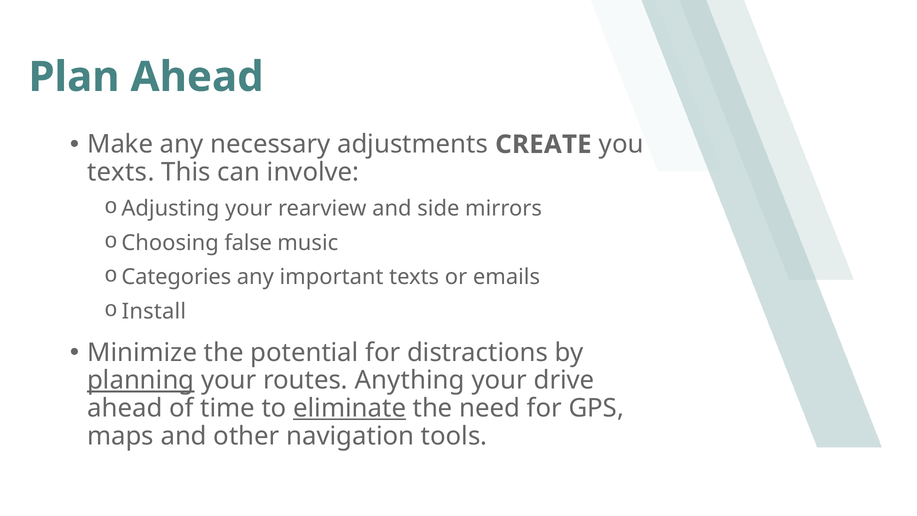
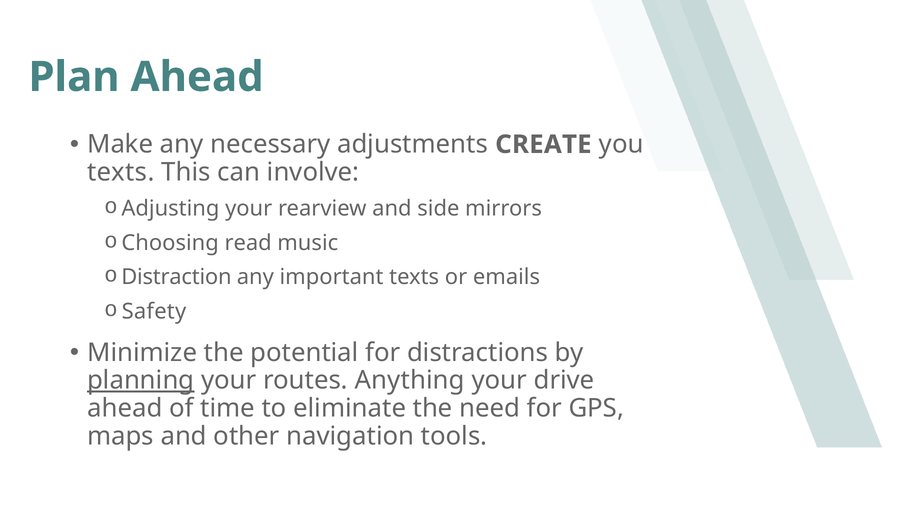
false: false -> read
Categories: Categories -> Distraction
Install: Install -> Safety
eliminate underline: present -> none
